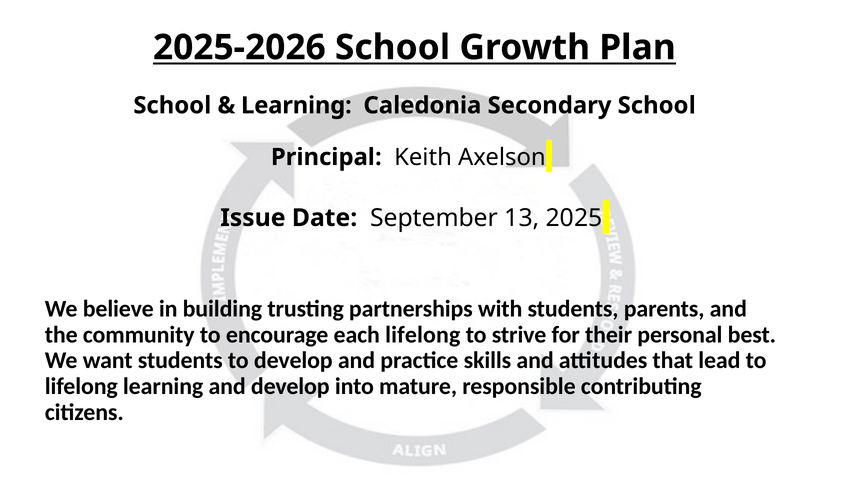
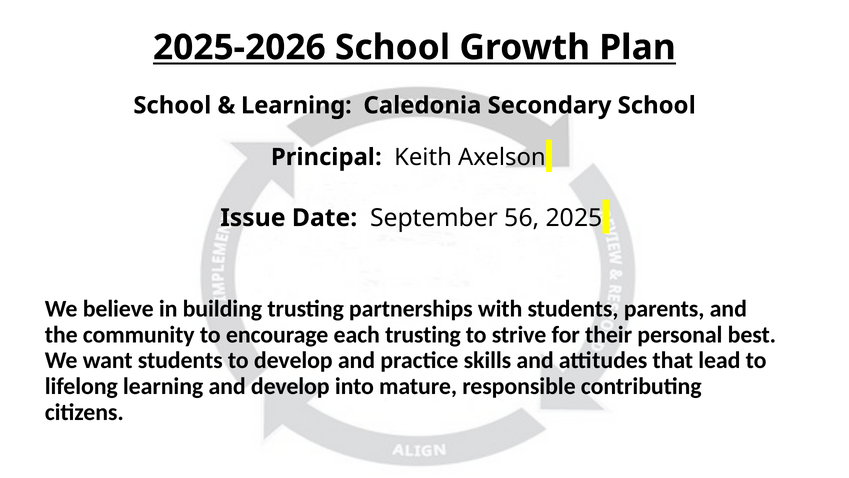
13: 13 -> 56
each lifelong: lifelong -> trusting
